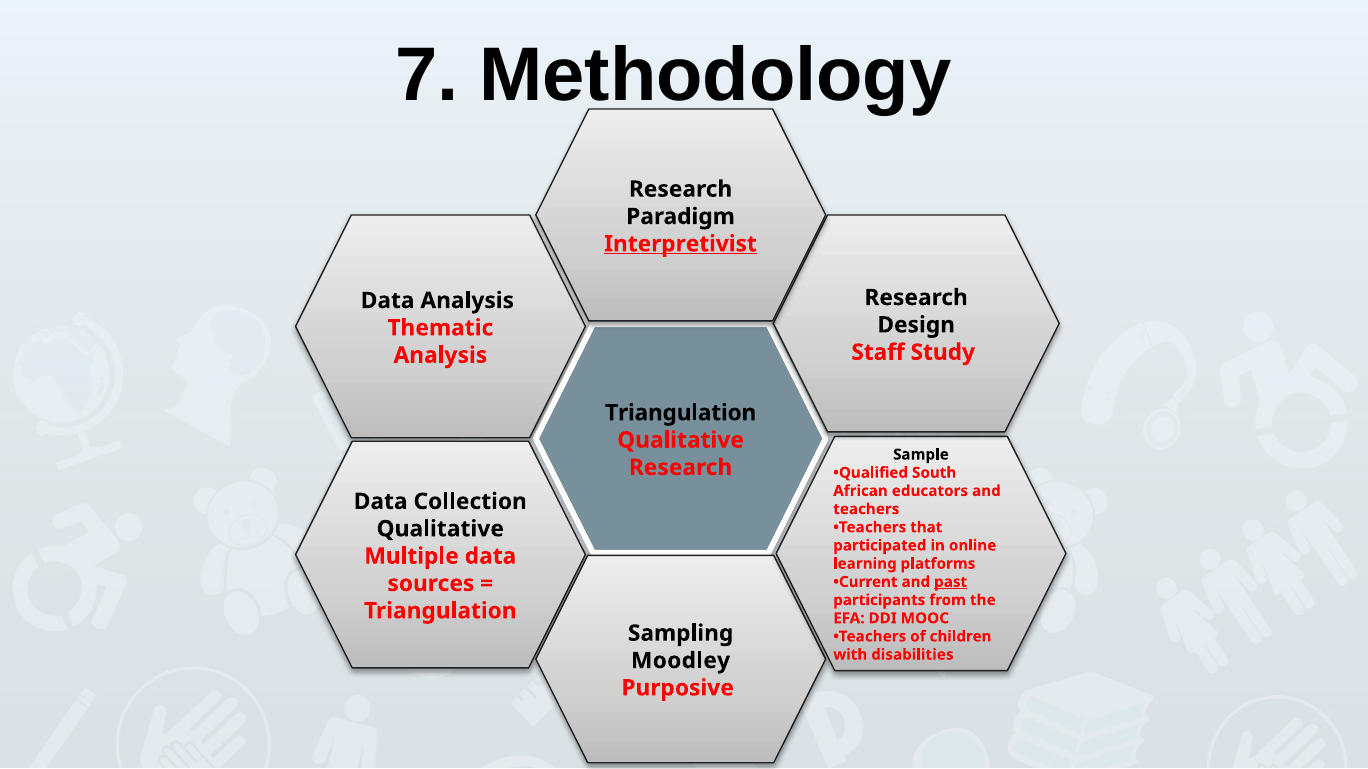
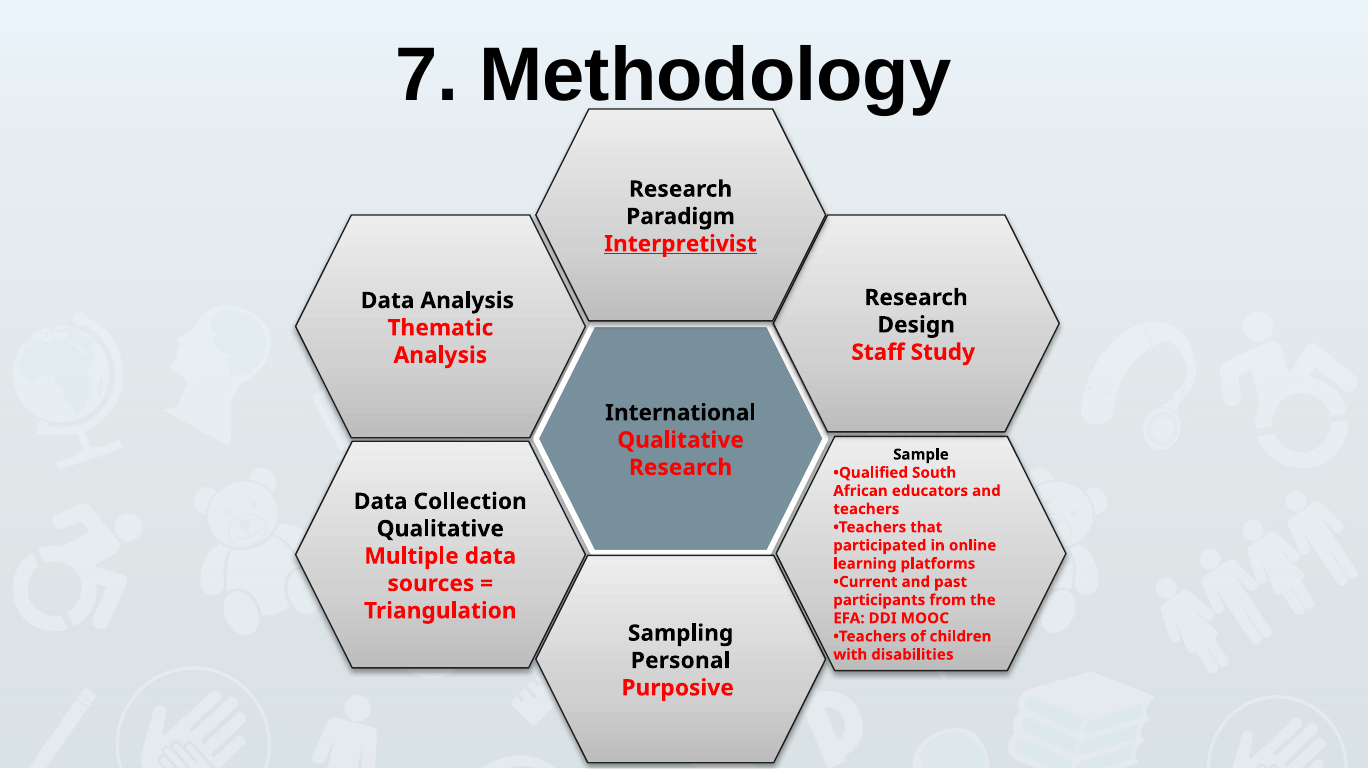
Triangulation at (681, 413): Triangulation -> International
past underline: present -> none
Moodley: Moodley -> Personal
